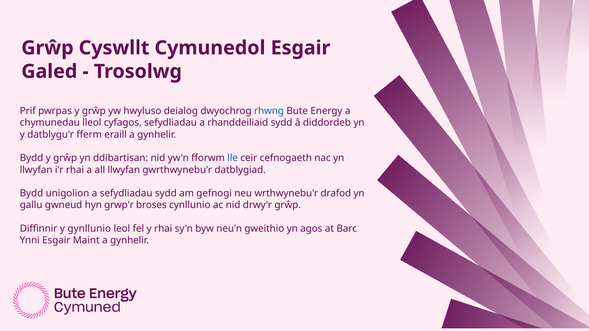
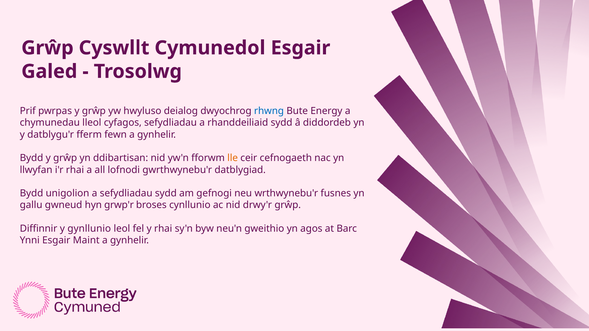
eraill: eraill -> fewn
lle colour: blue -> orange
all llwyfan: llwyfan -> lofnodi
drafod: drafod -> fusnes
